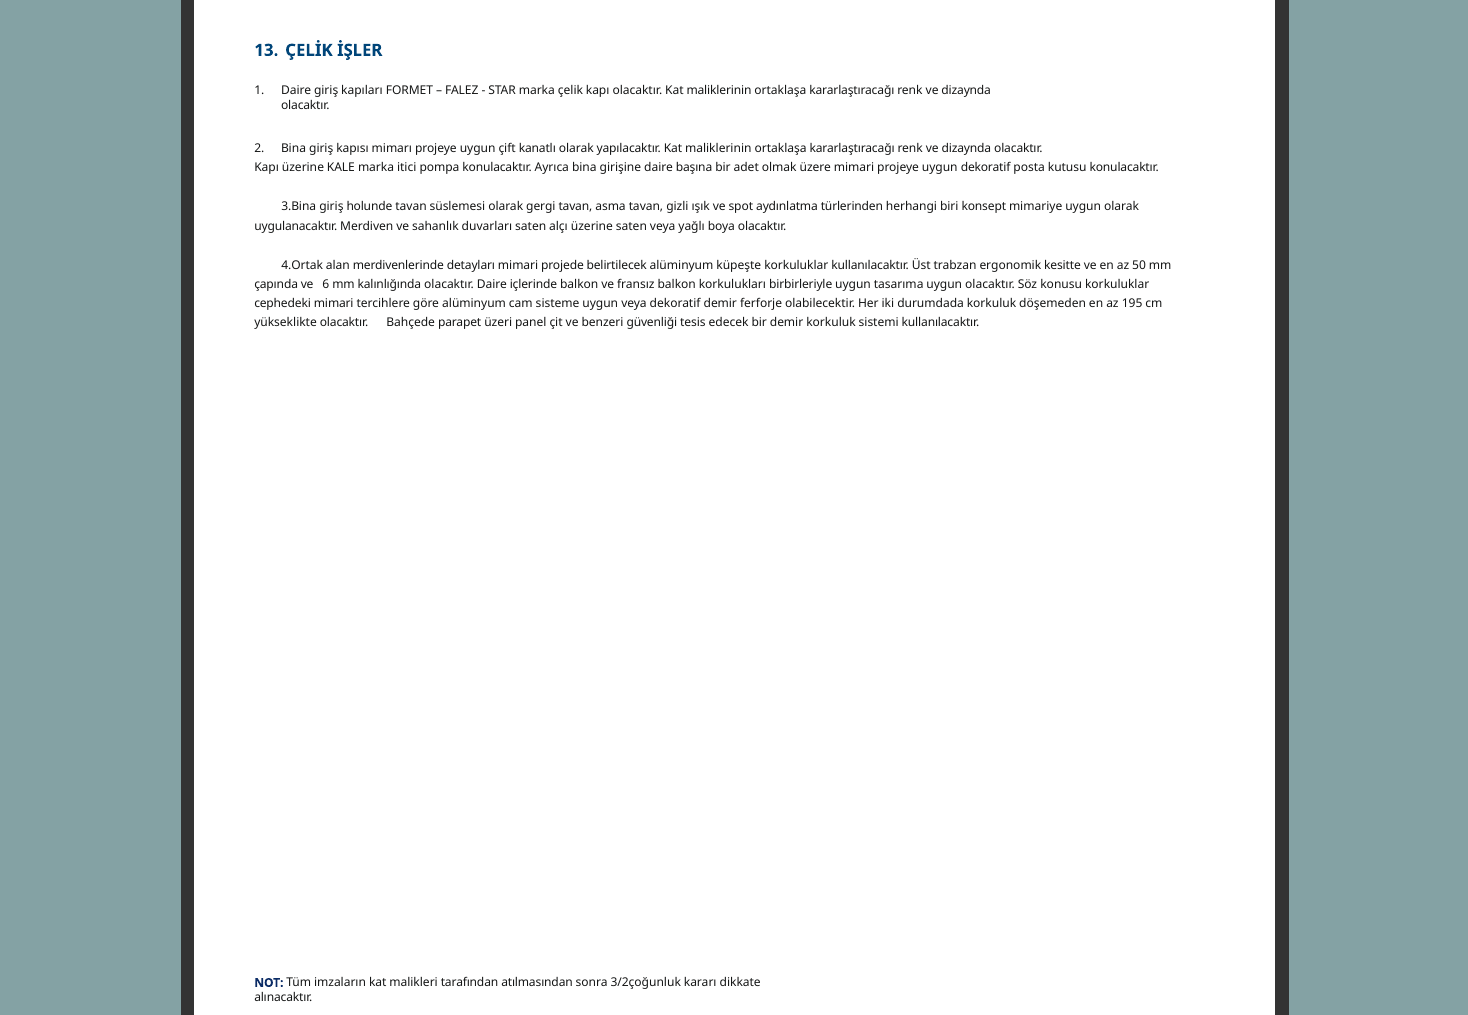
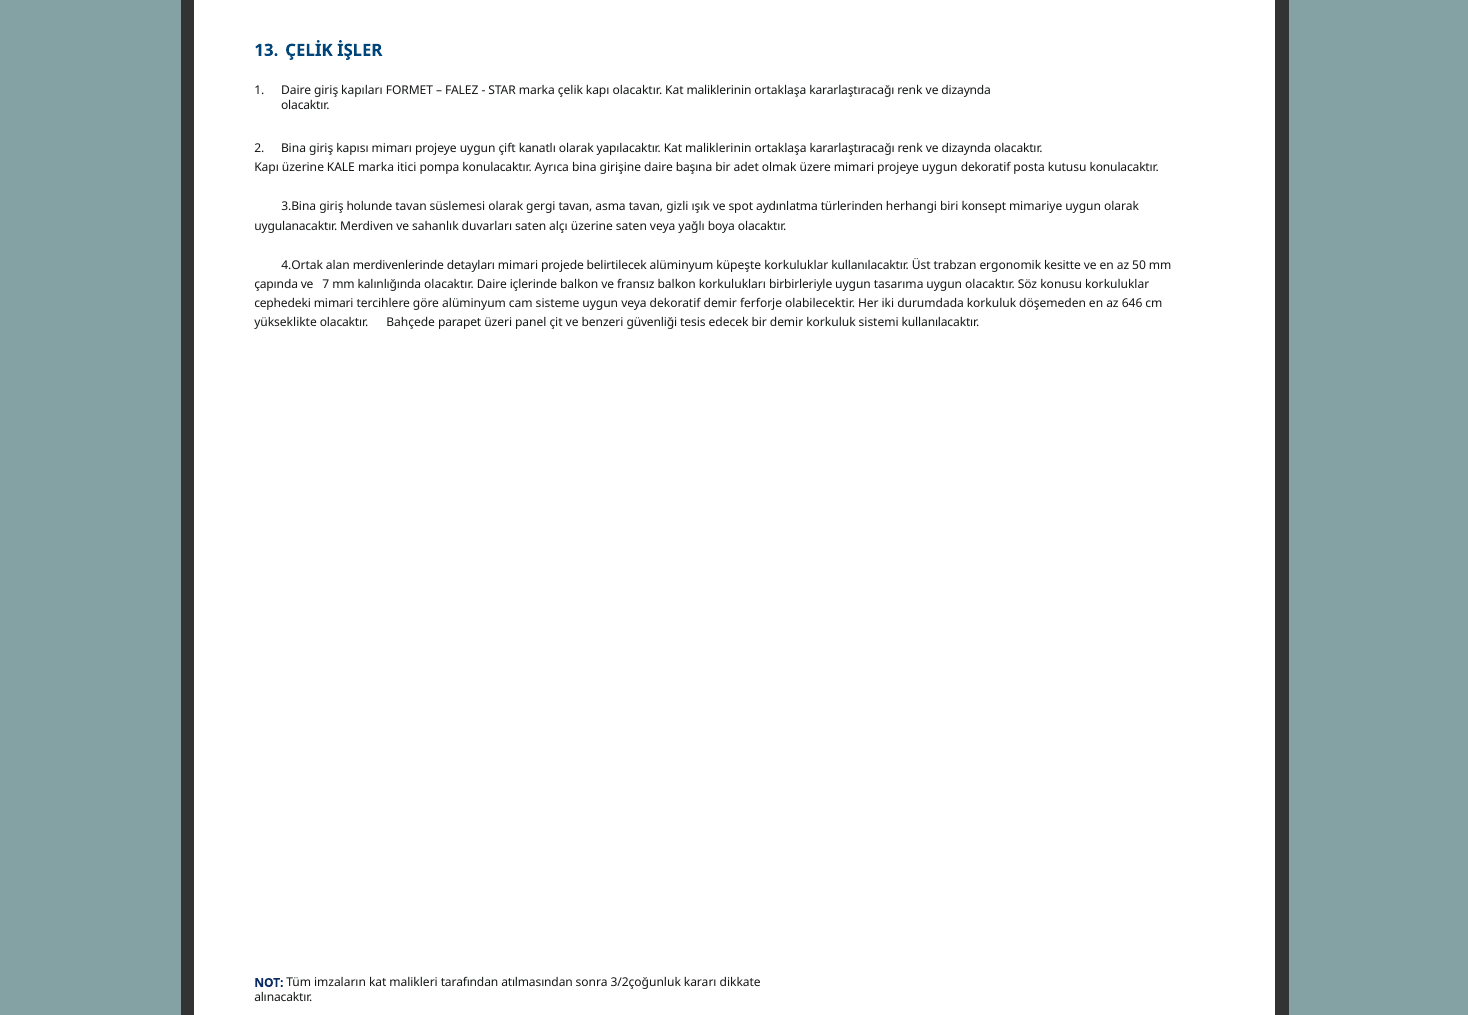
6: 6 -> 7
195: 195 -> 646
